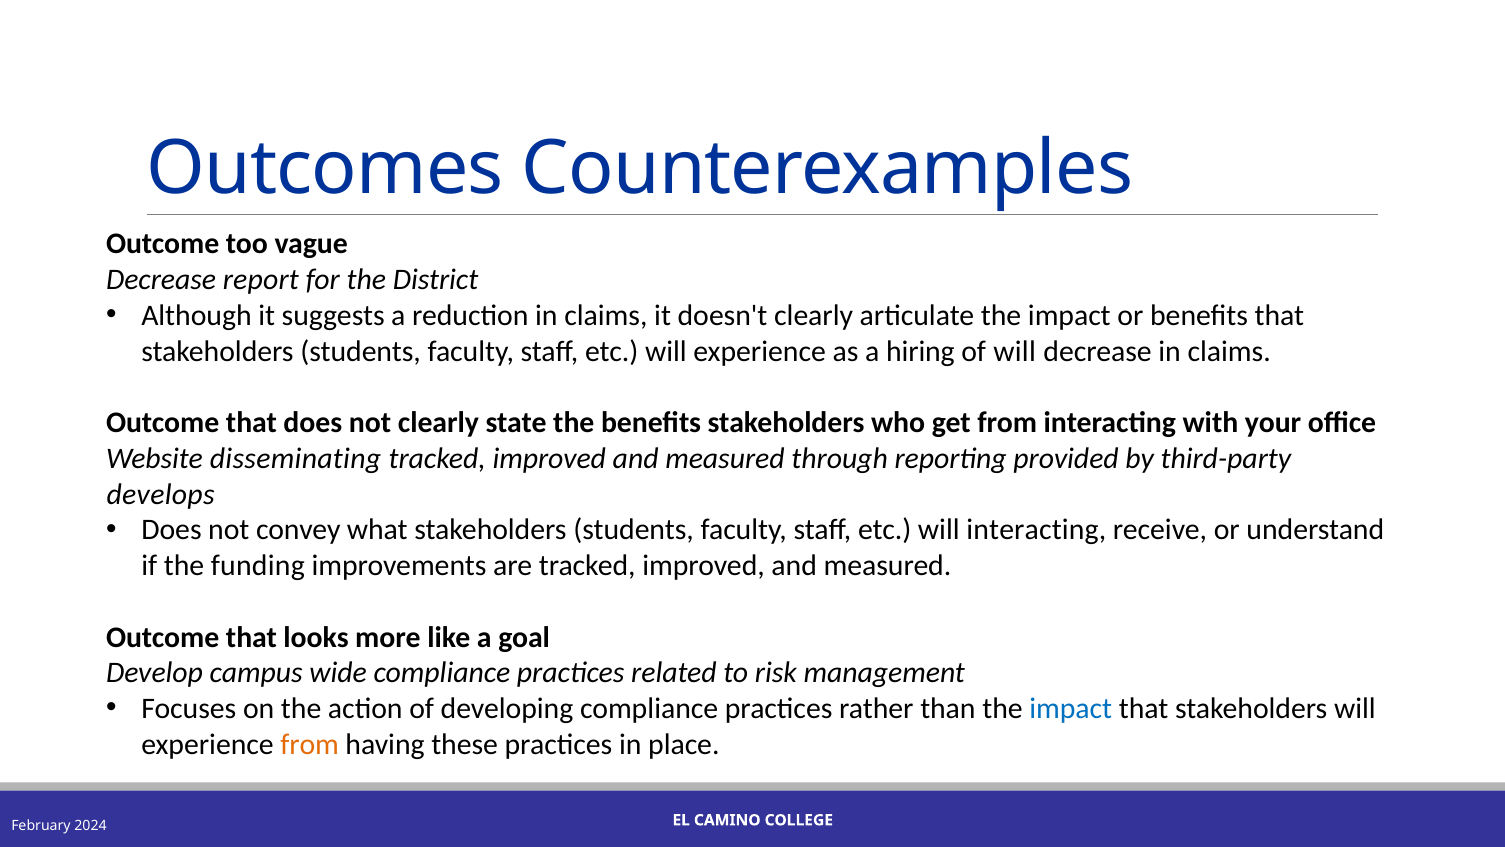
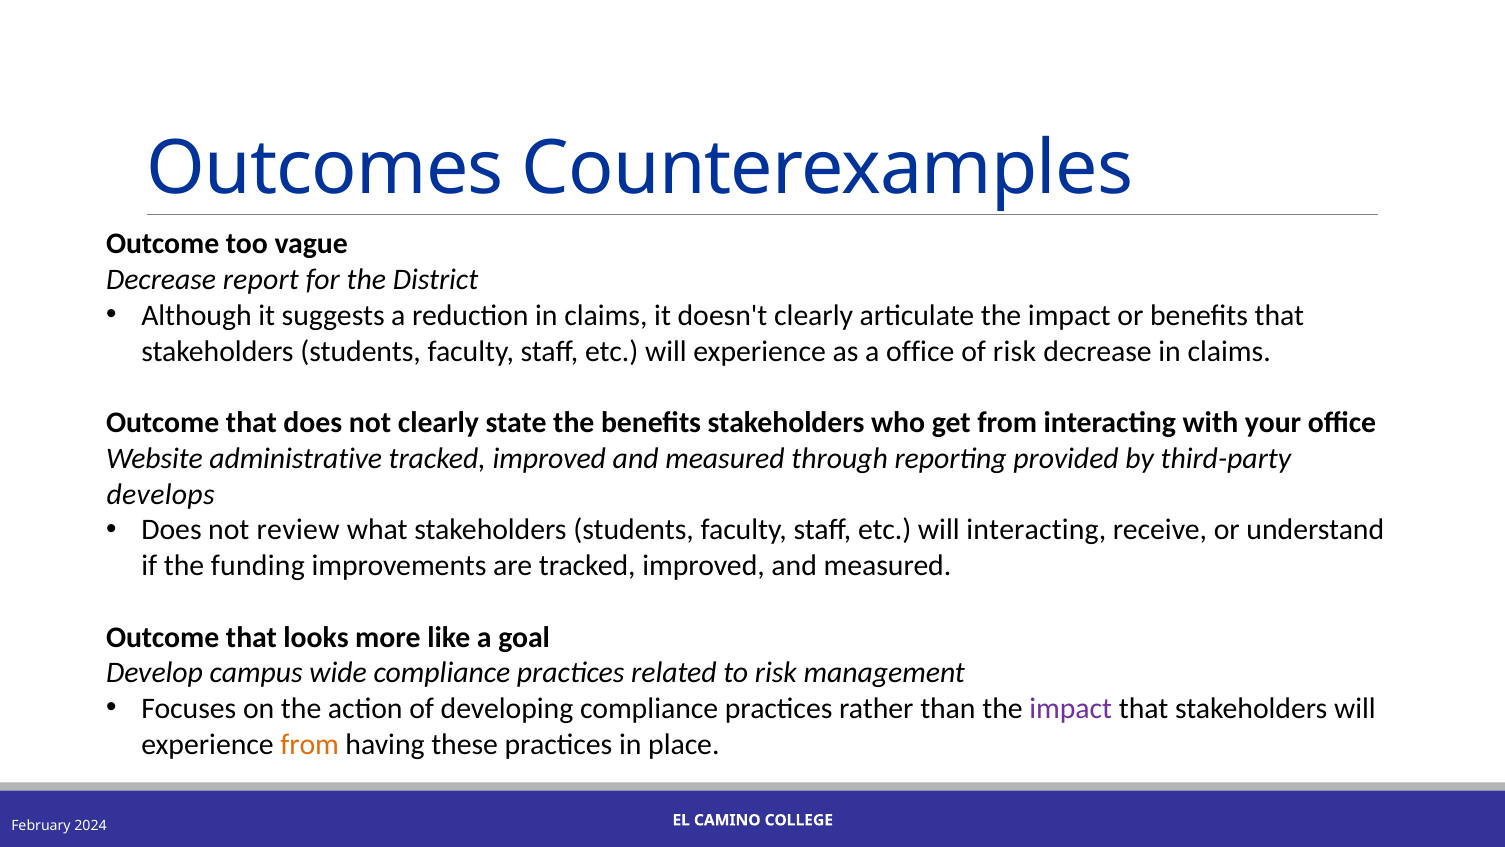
a hiring: hiring -> office
of will: will -> risk
disseminating: disseminating -> administrative
convey: convey -> review
impact at (1071, 708) colour: blue -> purple
